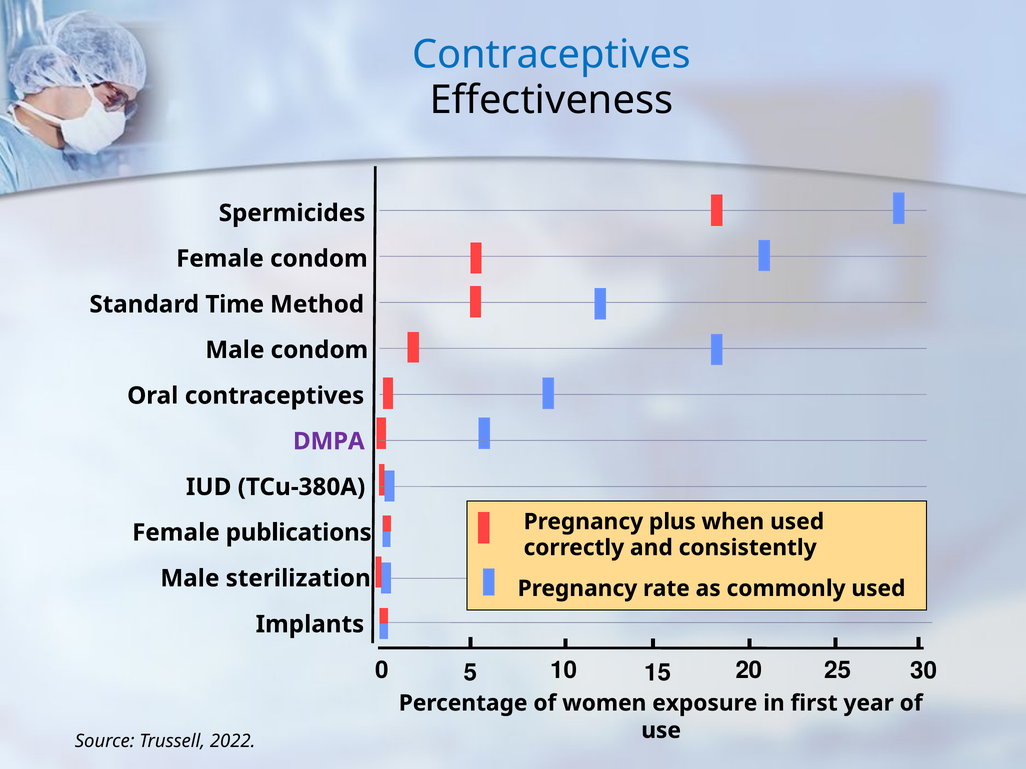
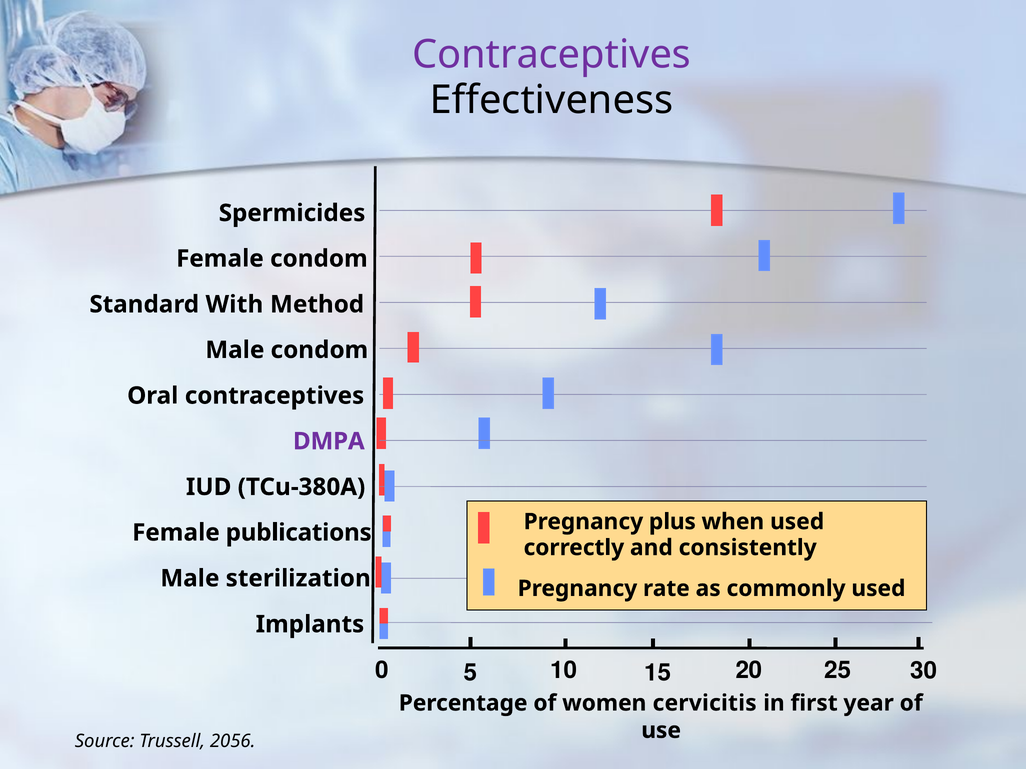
Contraceptives at (552, 55) colour: blue -> purple
Time: Time -> With
exposure: exposure -> cervicitis
2022: 2022 -> 2056
